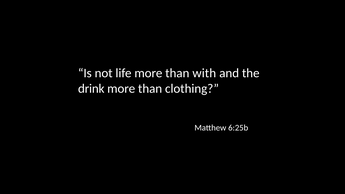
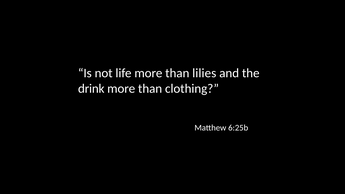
with: with -> lilies
